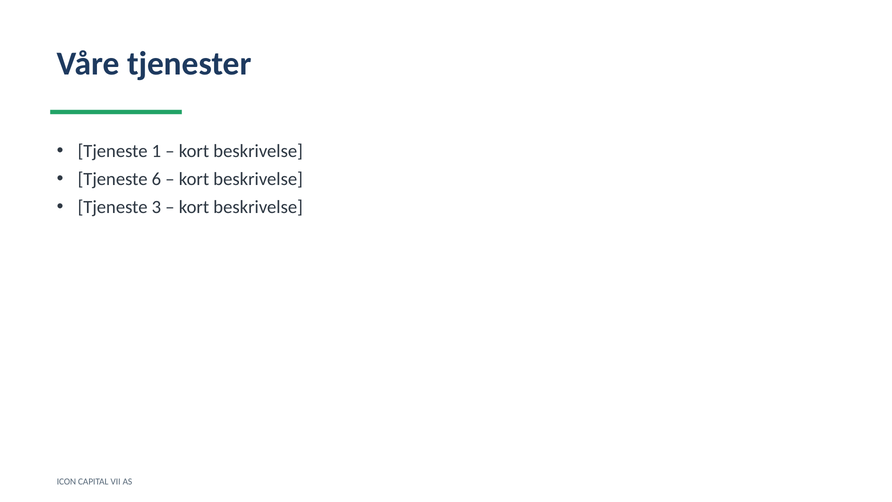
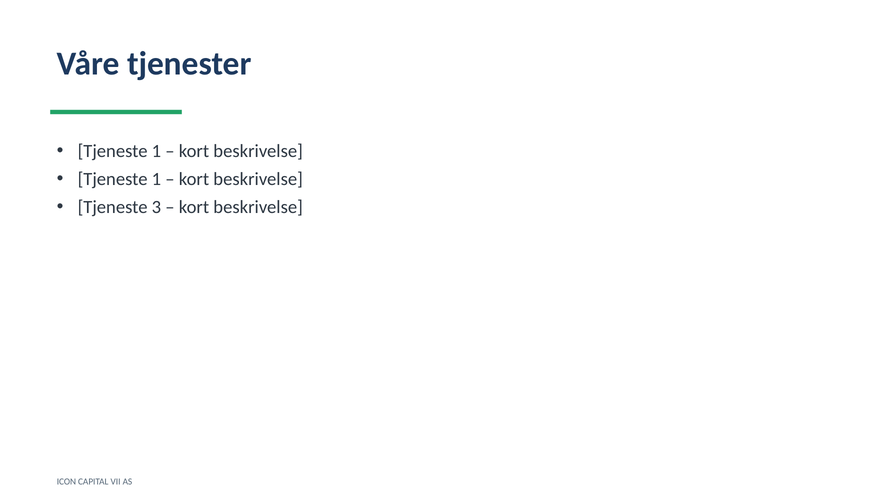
6 at (156, 179): 6 -> 1
